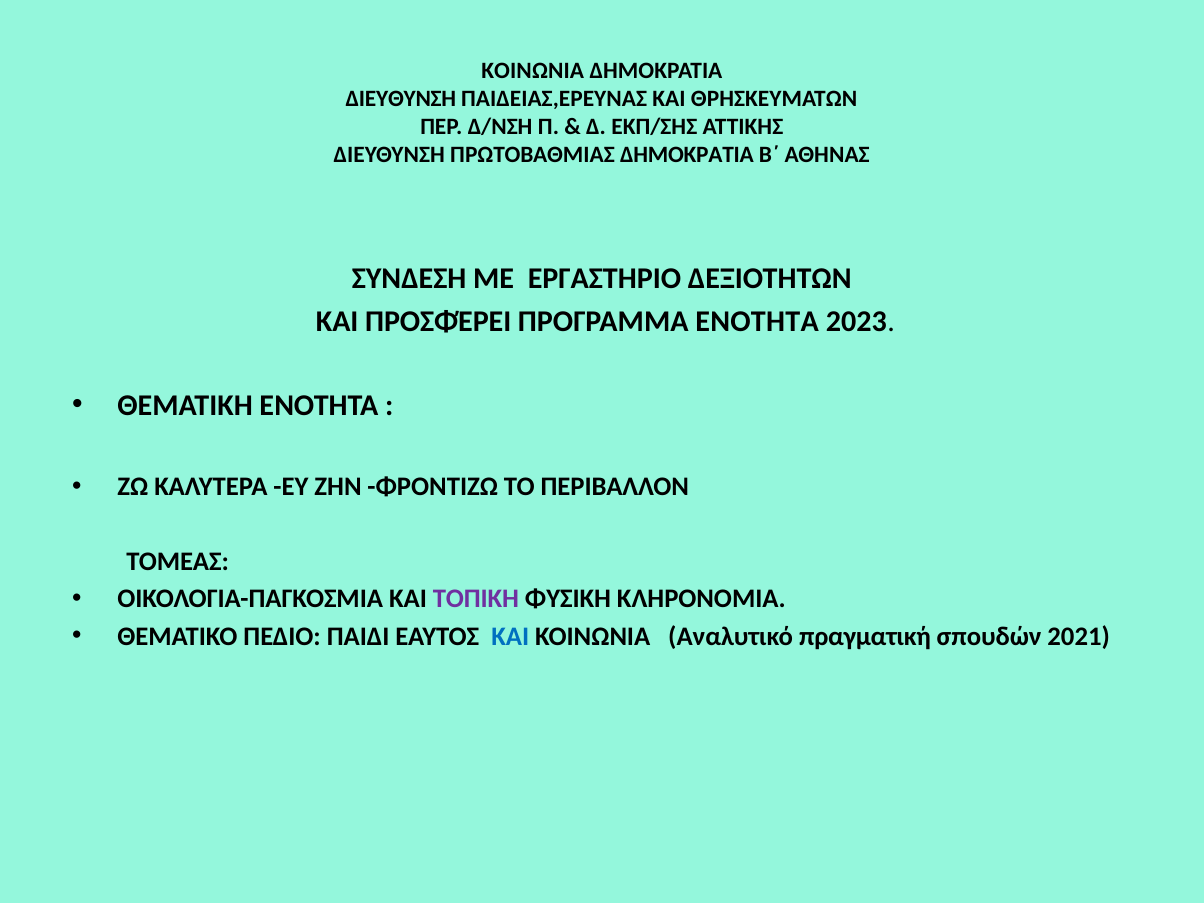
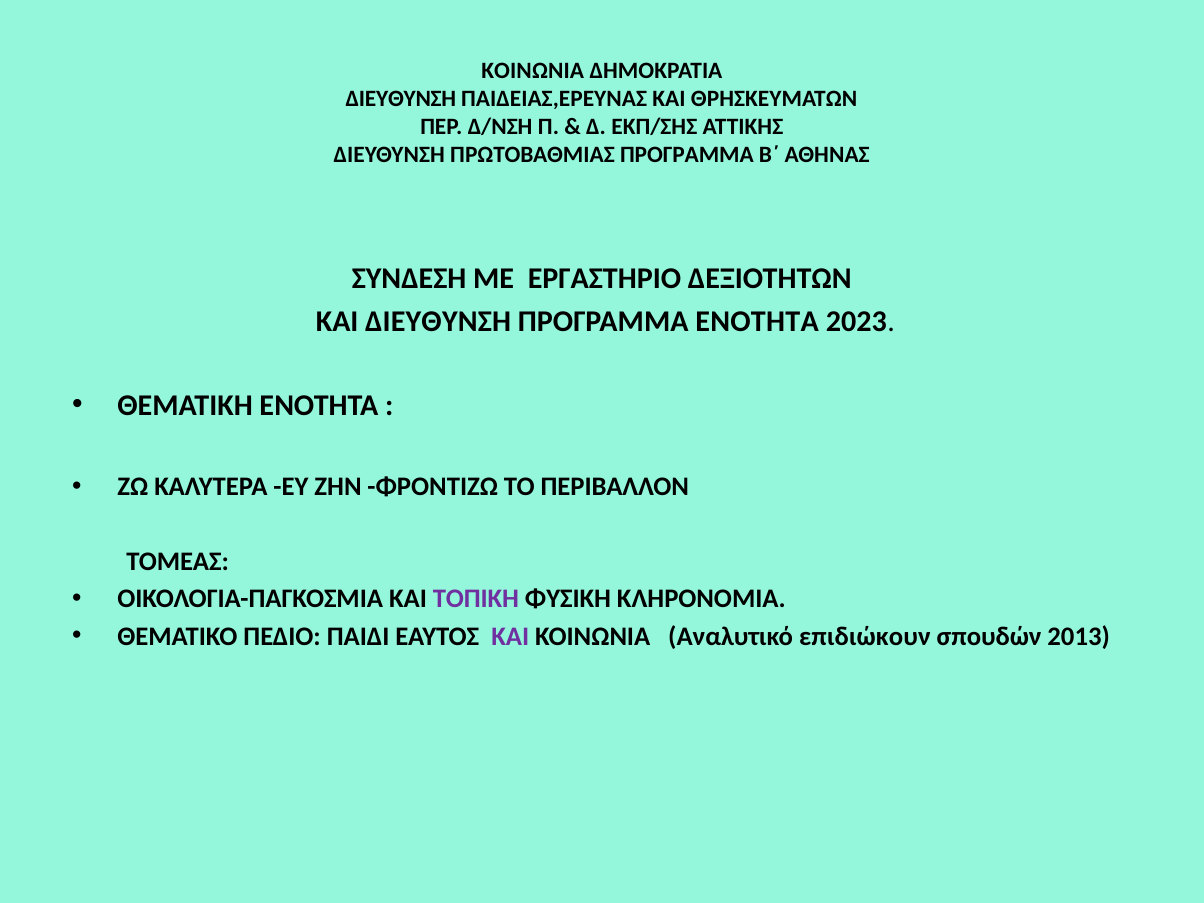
ΠΡΩΤΟΒΑΘΜΙΑΣ ΔΗΜΟΚΡΑΤΙΑ: ΔΗΜΟΚΡΑΤΙΑ -> ΠΡΟΓΡΑΜΜΑ
ΚΑΙ ΠΡΟΣΦΈΡΕΙ: ΠΡΟΣΦΈΡΕΙ -> ΔΙΕΥΘΥΝΣΗ
ΚΑΙ at (510, 637) colour: blue -> purple
πραγματική: πραγματική -> επιδιώκουν
2021: 2021 -> 2013
